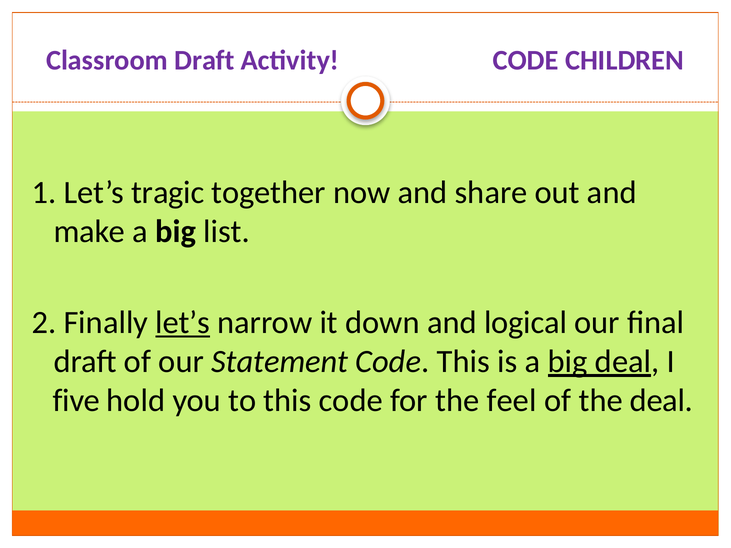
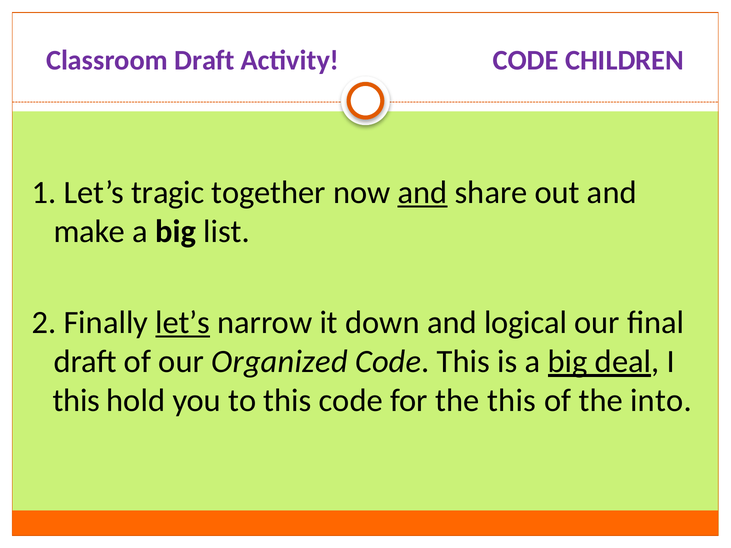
and at (423, 193) underline: none -> present
Statement: Statement -> Organized
five at (76, 401): five -> this
the feel: feel -> this
the deal: deal -> into
